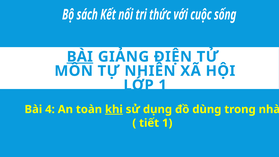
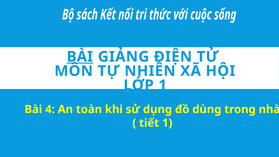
khi underline: present -> none
